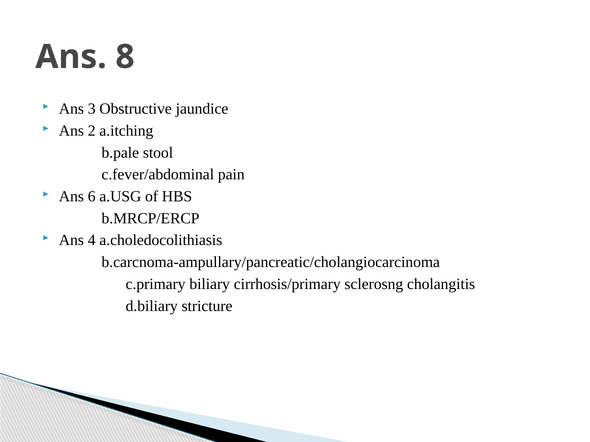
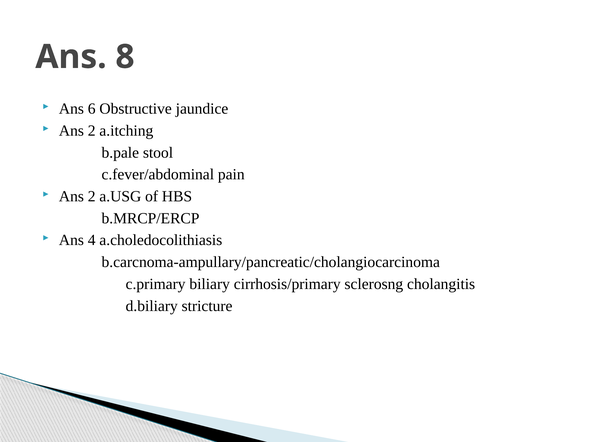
3: 3 -> 6
6 at (92, 197): 6 -> 2
